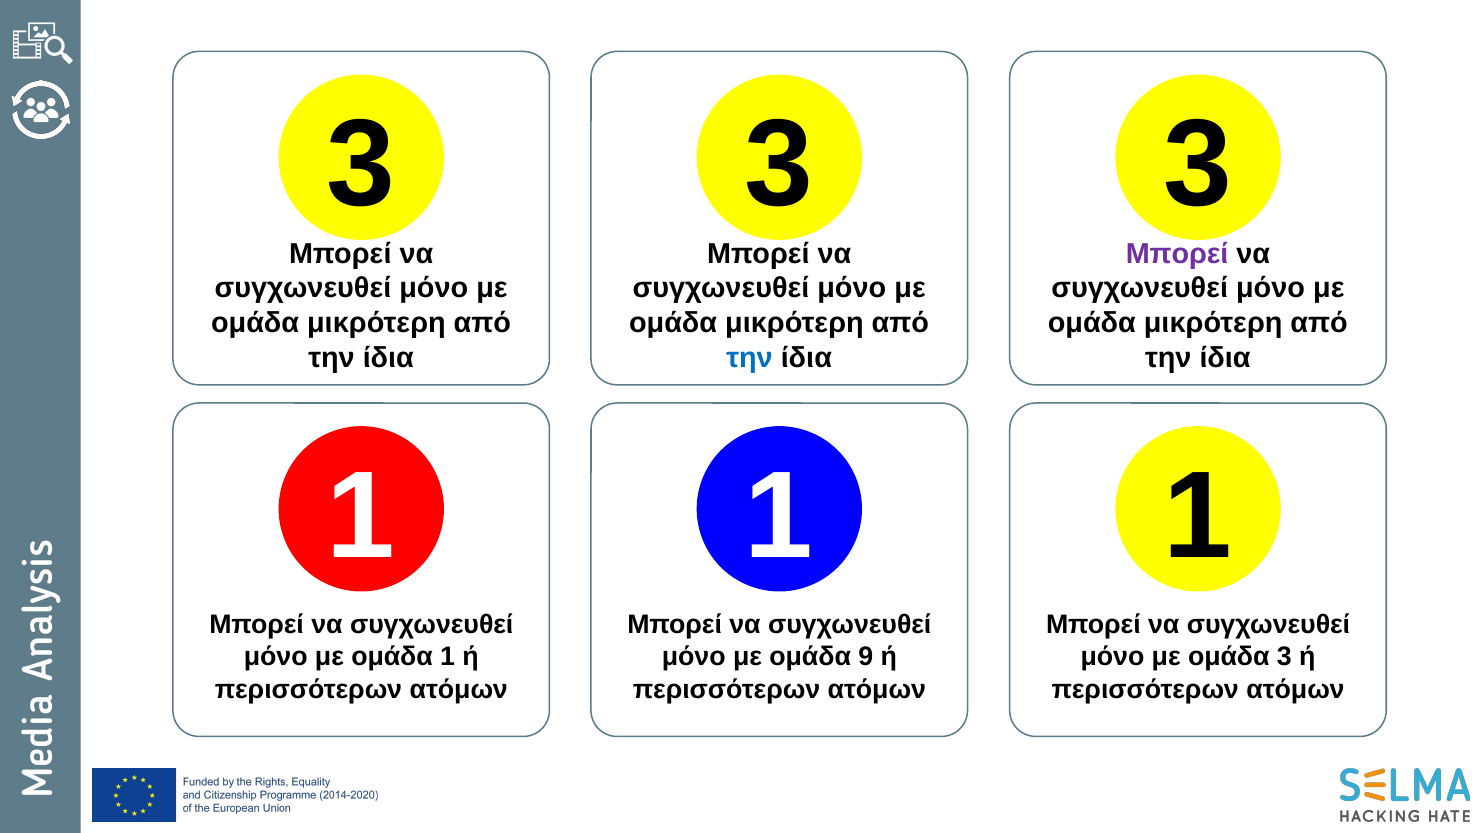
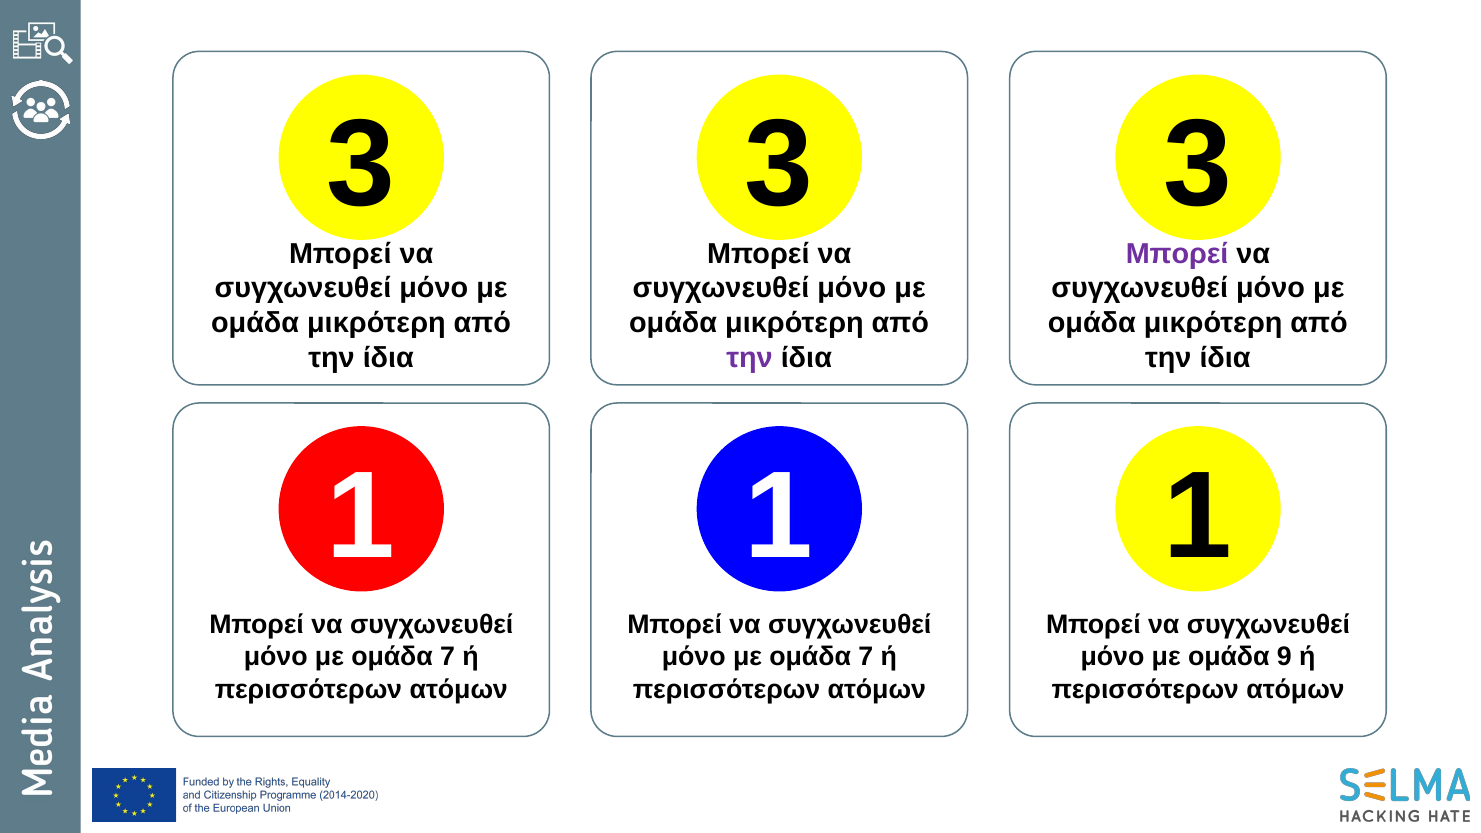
την at (750, 358) colour: blue -> purple
1 at (448, 657): 1 -> 7
9 at (866, 657): 9 -> 7
ομάδα 3: 3 -> 9
